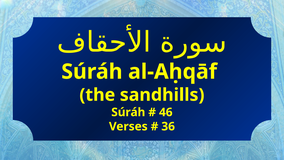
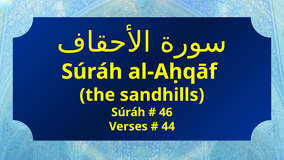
36: 36 -> 44
